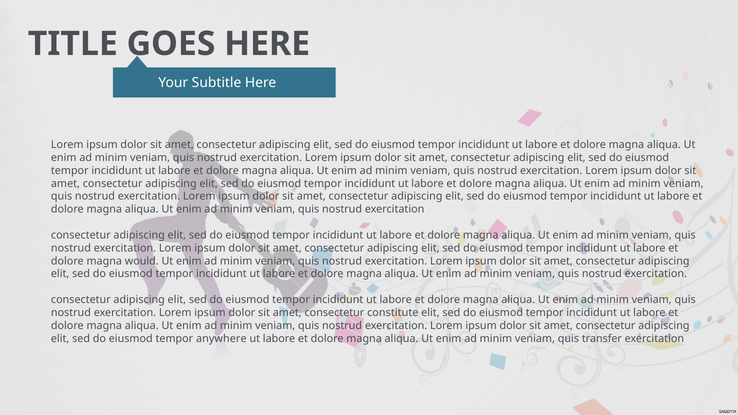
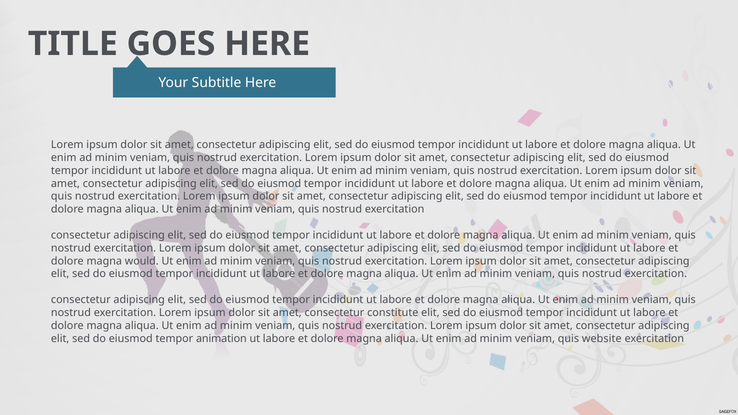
anywhere: anywhere -> animation
transfer: transfer -> website
